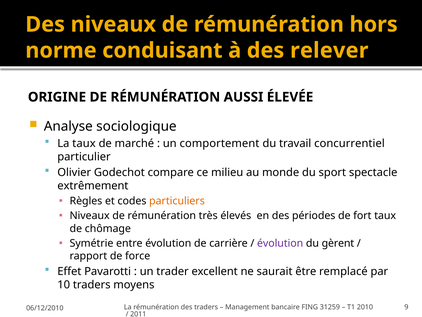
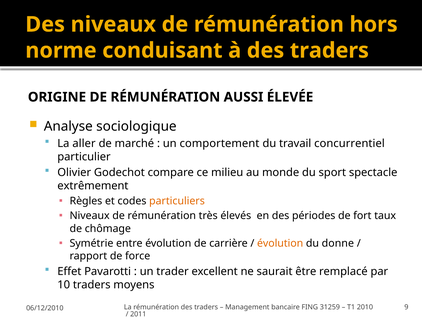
à des relever: relever -> traders
La taux: taux -> aller
évolution at (280, 243) colour: purple -> orange
gèrent: gèrent -> donne
